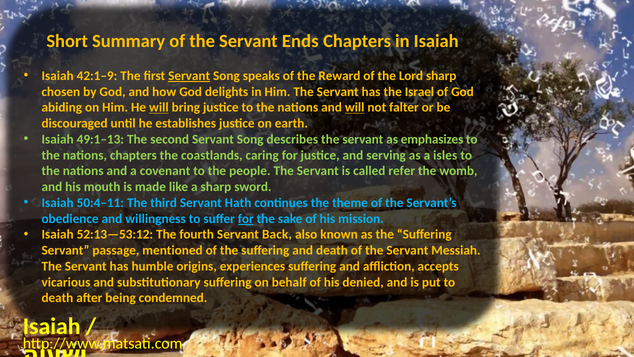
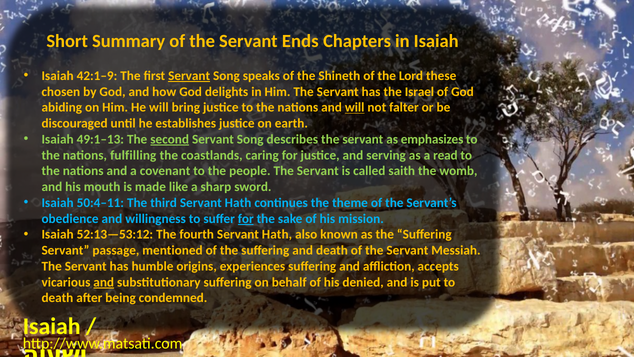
Reward: Reward -> Shineth
Lord sharp: sharp -> these
will at (159, 108) underline: present -> none
second underline: none -> present
nations chapters: chapters -> fulfilling
isles: isles -> read
refer: refer -> saith
fourth Servant Back: Back -> Hath
and at (104, 282) underline: none -> present
